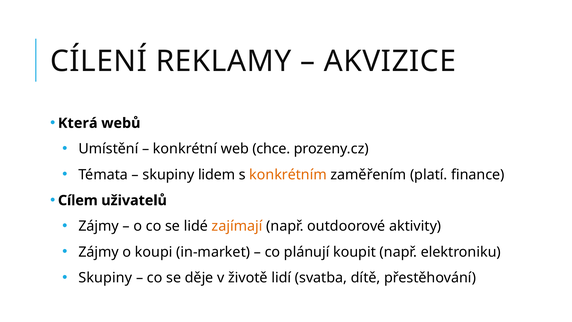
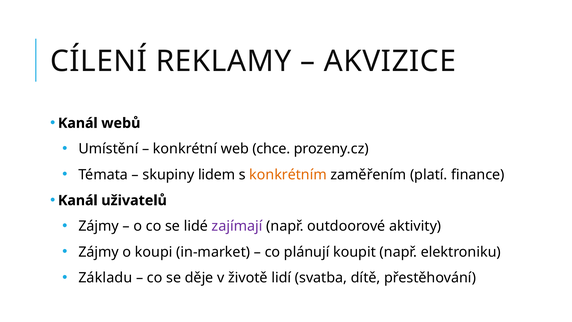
Která at (78, 123): Která -> Kanál
Cílem at (78, 200): Cílem -> Kanál
zajímají colour: orange -> purple
Skupiny at (105, 278): Skupiny -> Základu
